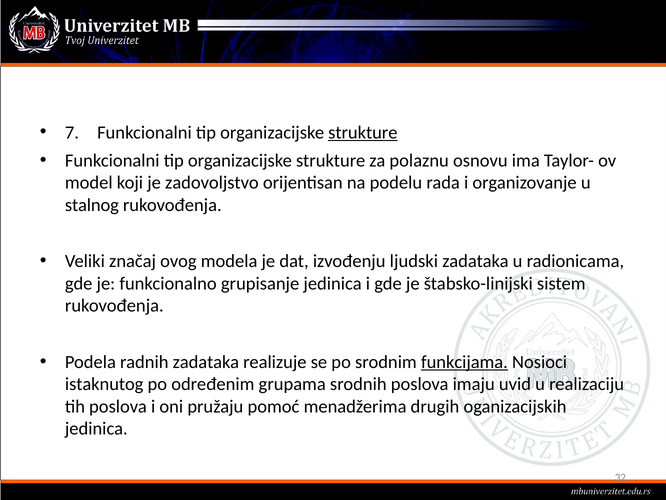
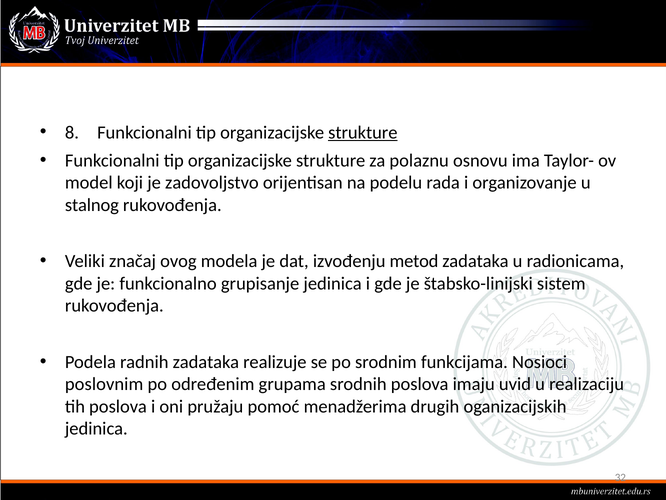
7: 7 -> 8
ljudski: ljudski -> metod
funkcijama underline: present -> none
istaknutog: istaknutog -> poslovnim
